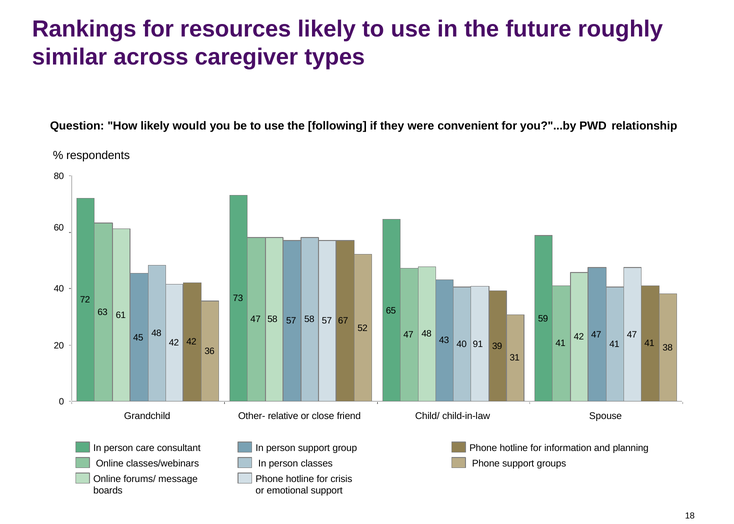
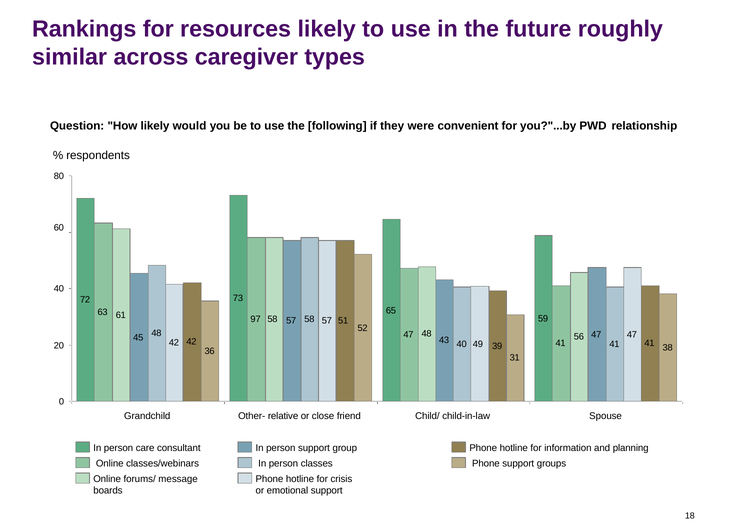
61 47: 47 -> 97
67: 67 -> 51
48 42: 42 -> 56
91: 91 -> 49
